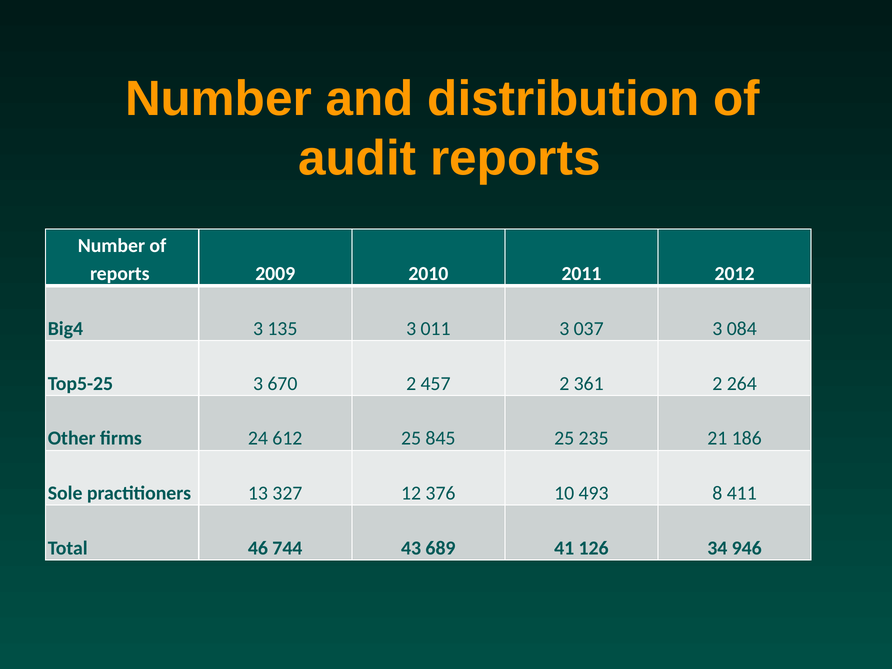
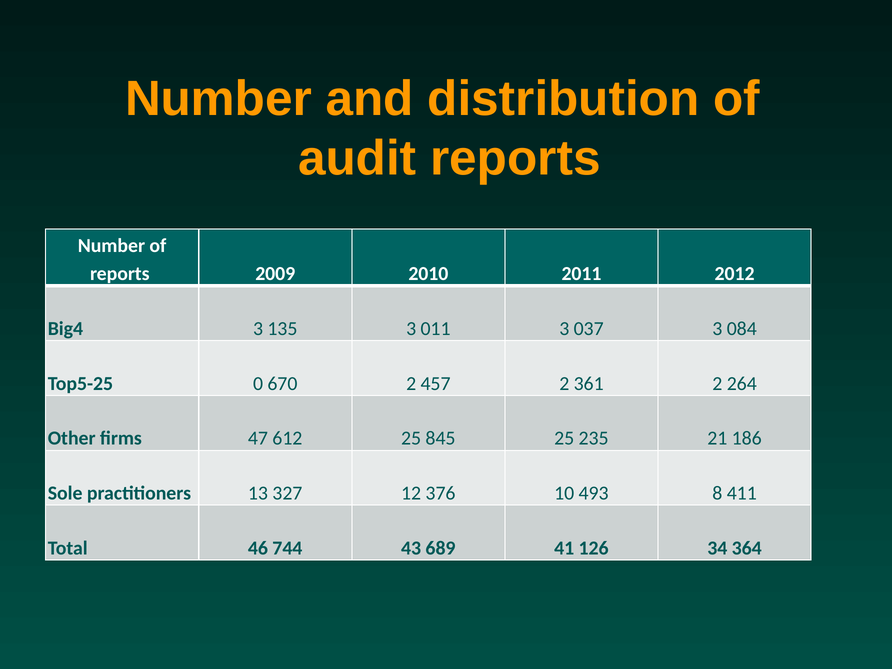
Top5-25 3: 3 -> 0
24: 24 -> 47
946: 946 -> 364
